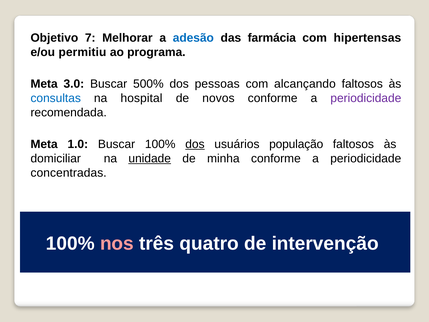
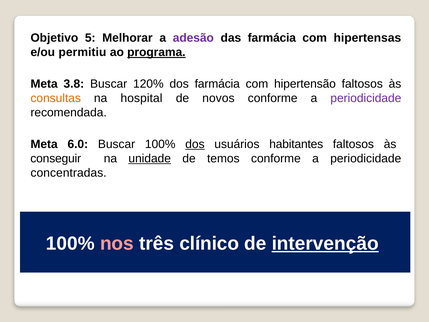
7: 7 -> 5
adesão colour: blue -> purple
programa underline: none -> present
3.0: 3.0 -> 3.8
500%: 500% -> 120%
dos pessoas: pessoas -> farmácia
alcançando: alcançando -> hipertensão
consultas colour: blue -> orange
1.0: 1.0 -> 6.0
população: população -> habitantes
domiciliar: domiciliar -> conseguir
minha: minha -> temos
quatro: quatro -> clínico
intervenção underline: none -> present
